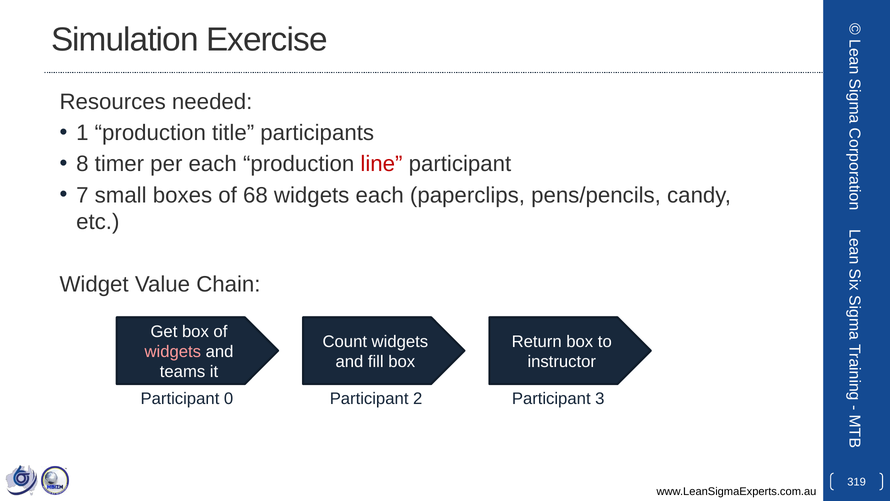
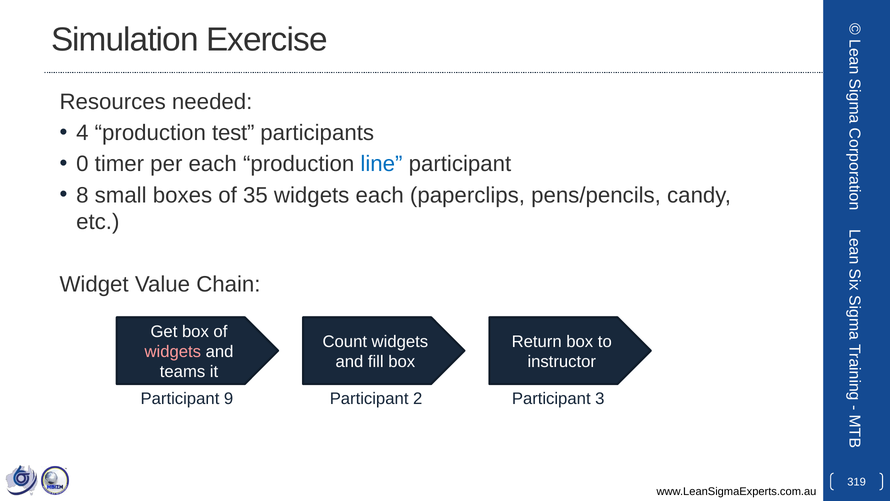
1: 1 -> 4
title: title -> test
8: 8 -> 0
line colour: red -> blue
7: 7 -> 8
68: 68 -> 35
0: 0 -> 9
